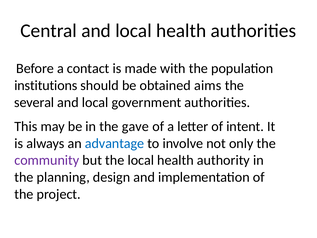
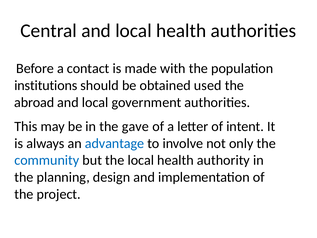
aims: aims -> used
several: several -> abroad
community colour: purple -> blue
